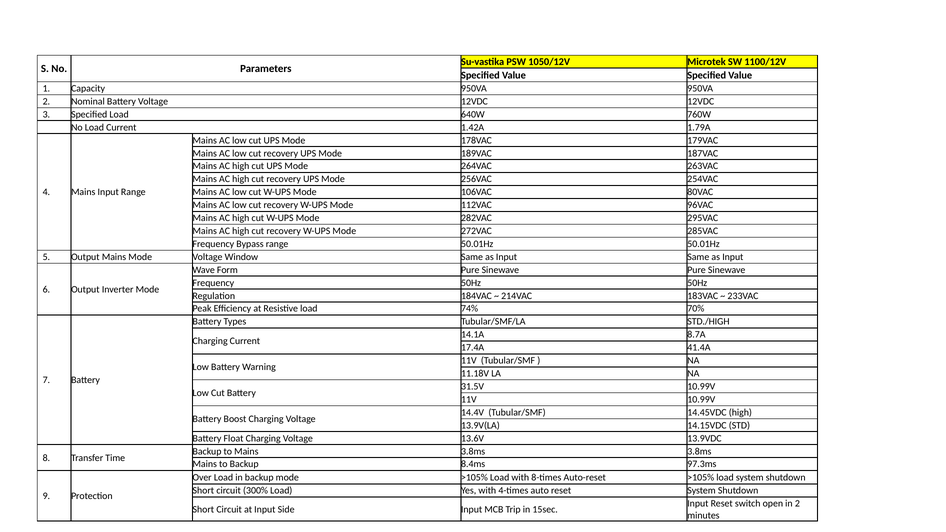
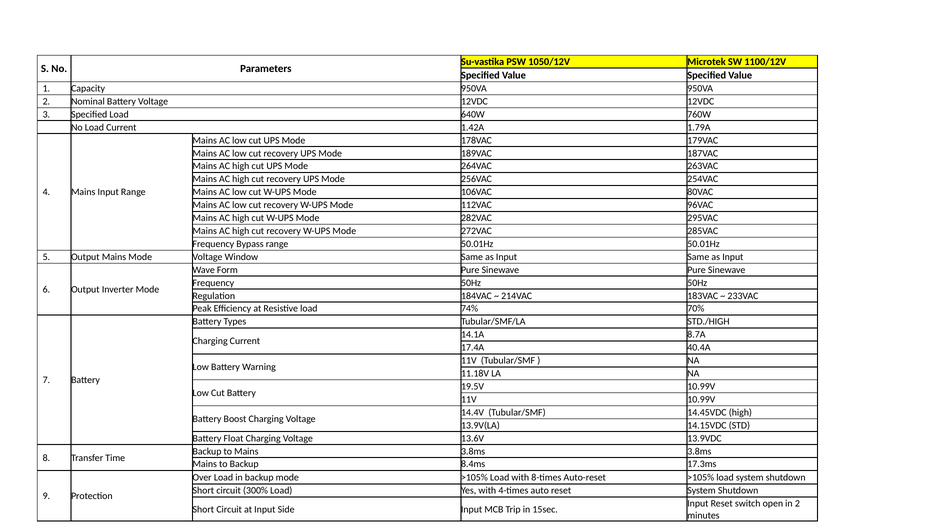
41.4A: 41.4A -> 40.4A
31.5V: 31.5V -> 19.5V
97.3ms: 97.3ms -> 17.3ms
